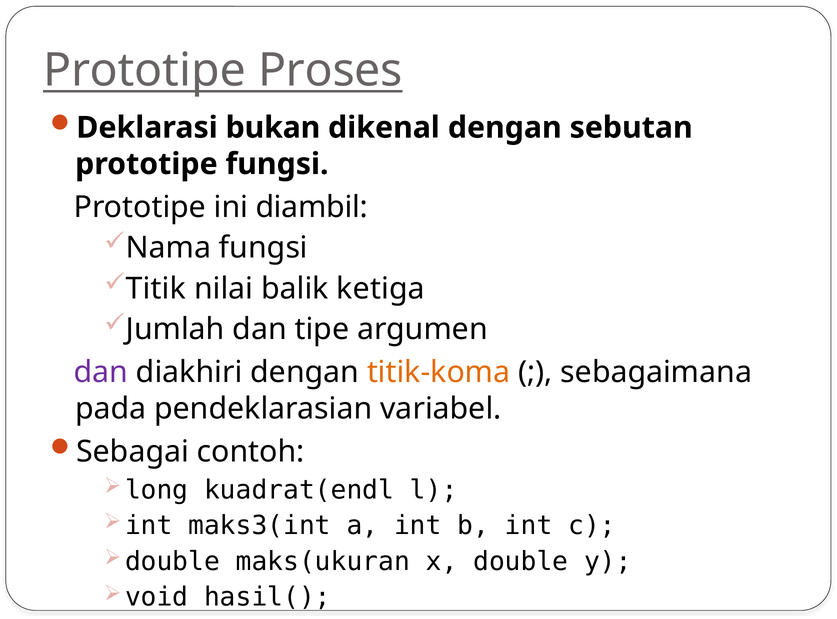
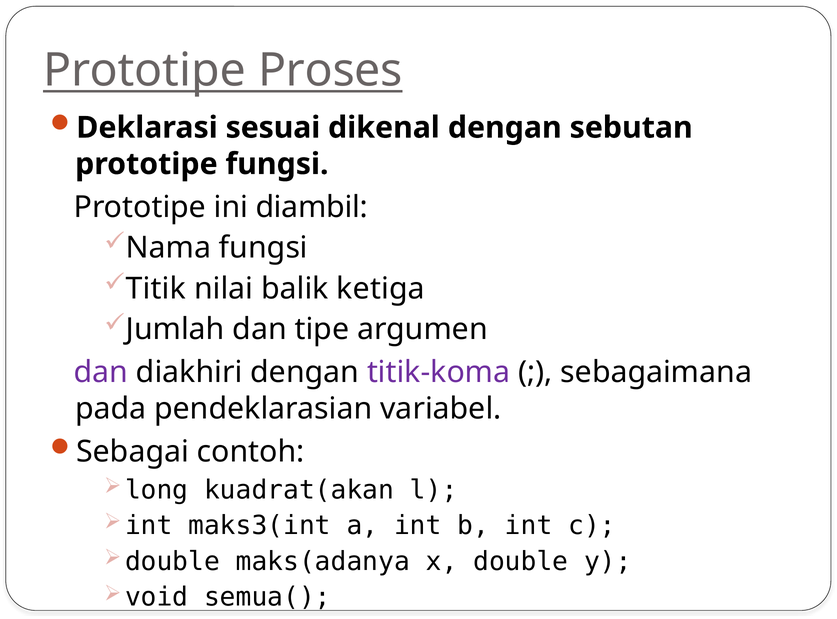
bukan: bukan -> sesuai
titik-koma colour: orange -> purple
kuadrat(endl: kuadrat(endl -> kuadrat(akan
maks(ukuran: maks(ukuran -> maks(adanya
hasil(: hasil( -> semua(
